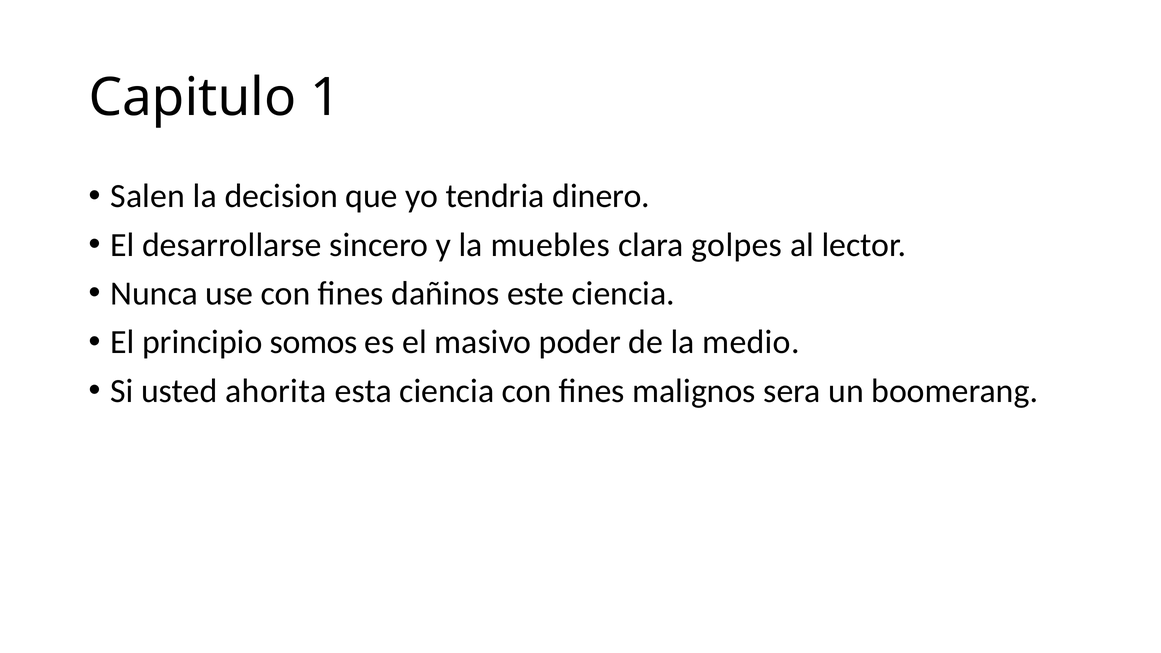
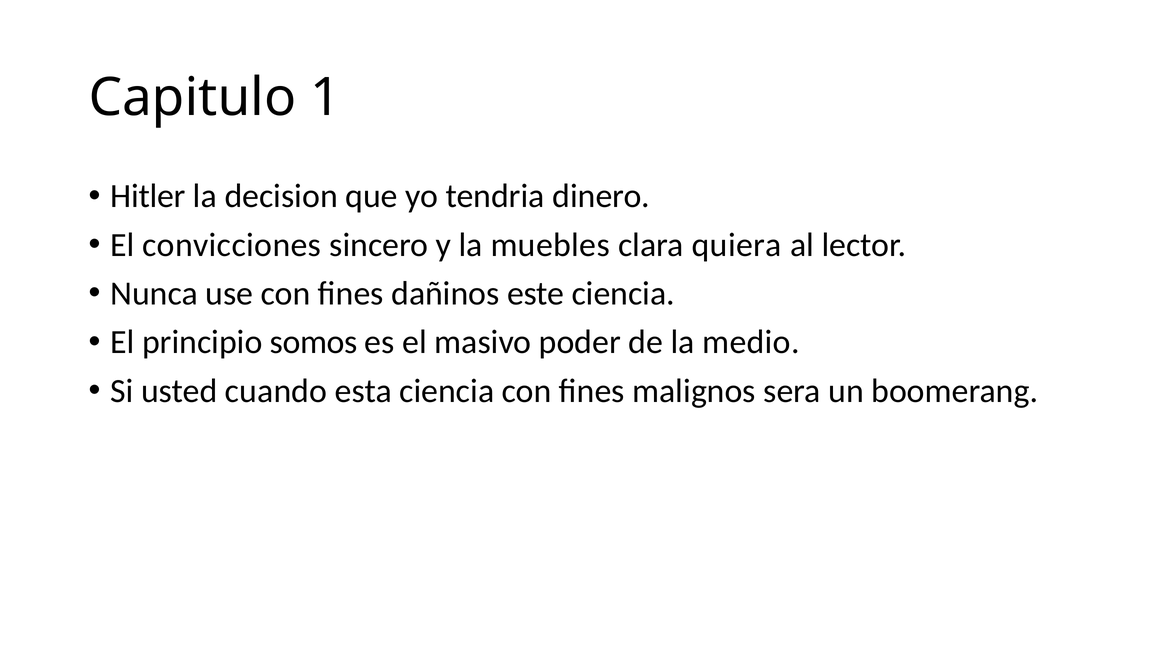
Salen: Salen -> Hitler
desarrollarse: desarrollarse -> convicciones
golpes: golpes -> quiera
ahorita: ahorita -> cuando
